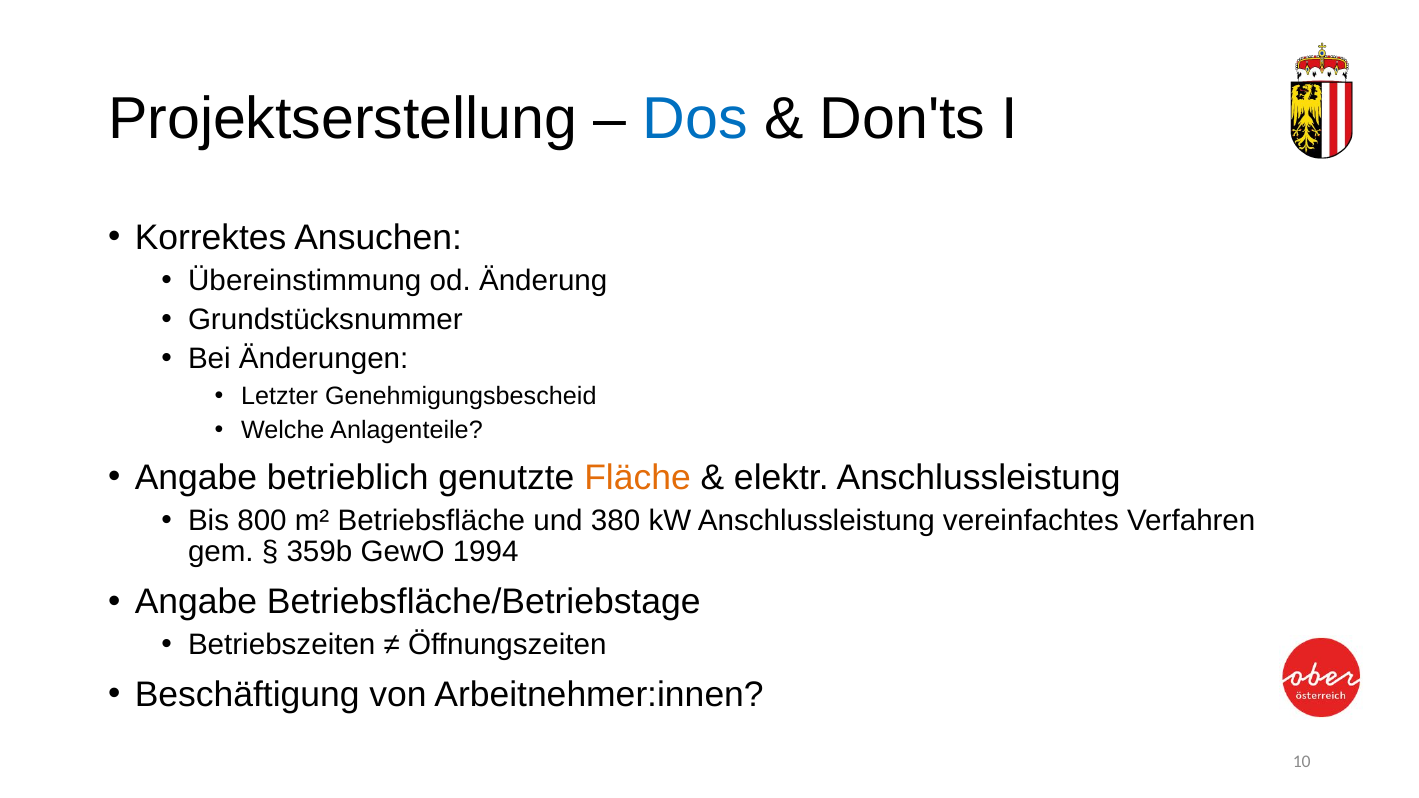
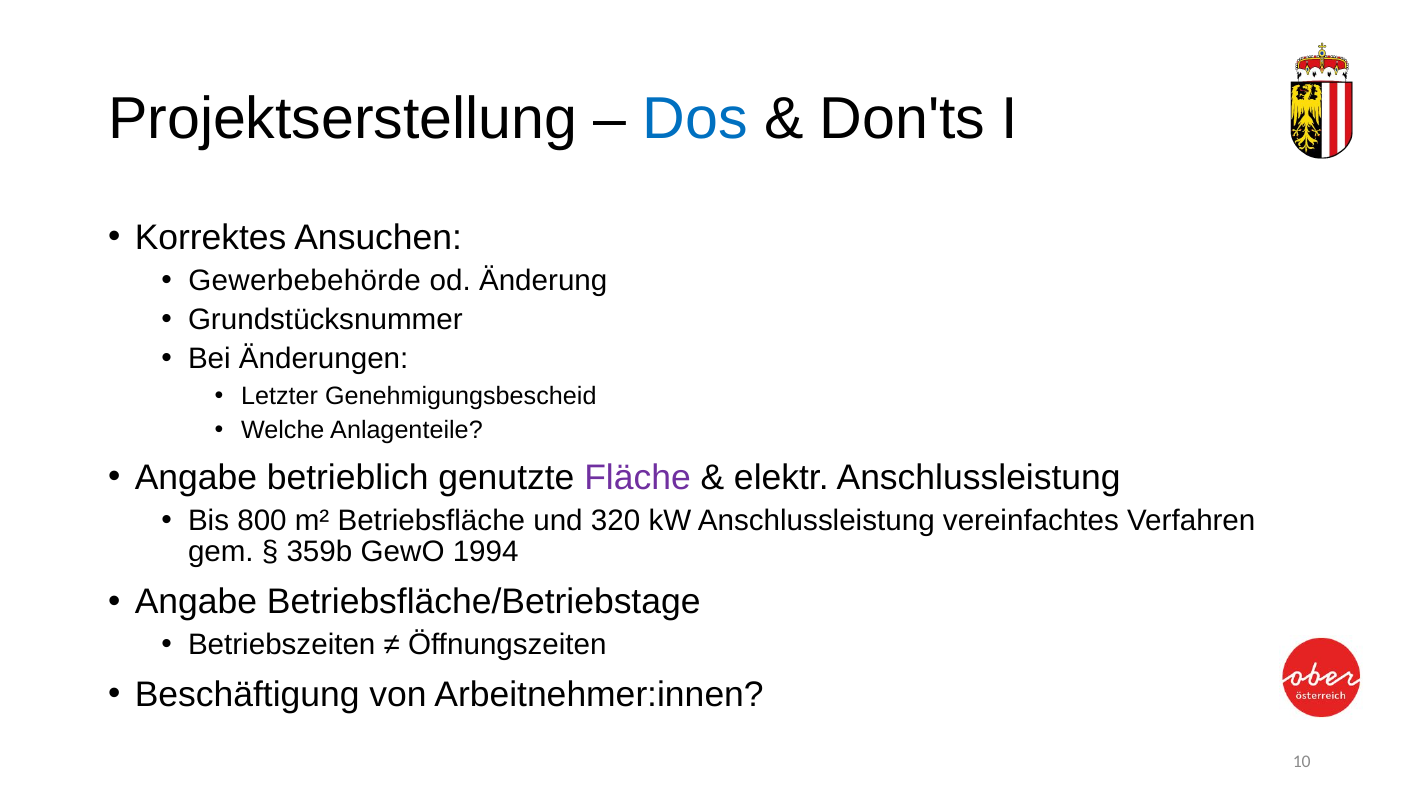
Übereinstimmung: Übereinstimmung -> Gewerbebehörde
Fläche colour: orange -> purple
380: 380 -> 320
